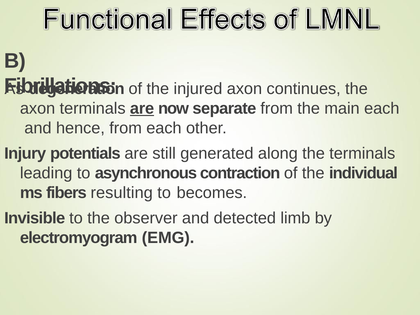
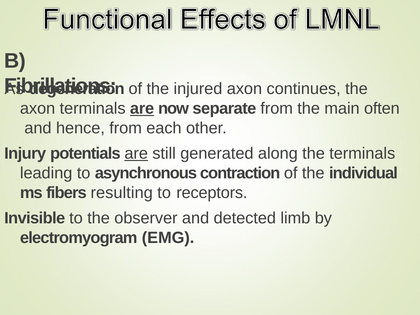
main each: each -> often
are at (136, 154) underline: none -> present
becomes: becomes -> receptors
